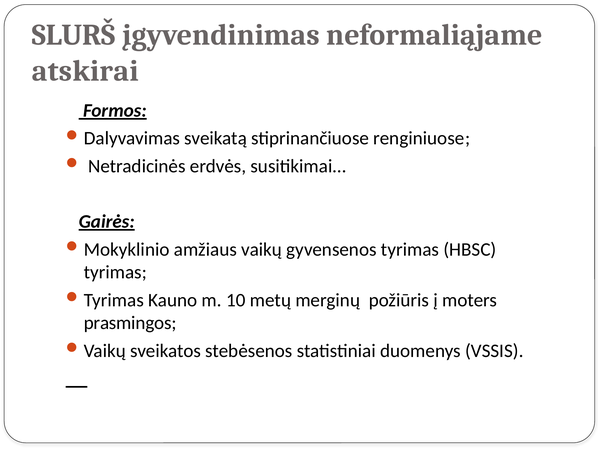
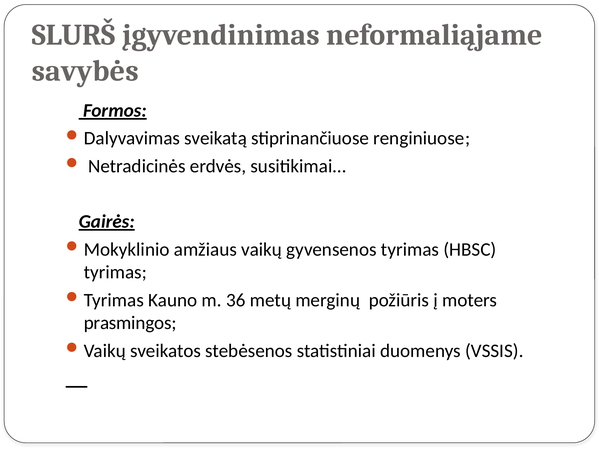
atskirai: atskirai -> savybės
10: 10 -> 36
